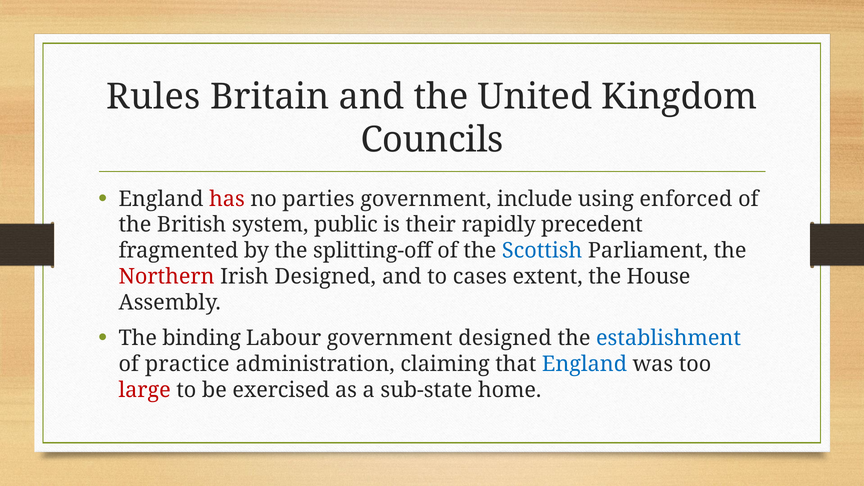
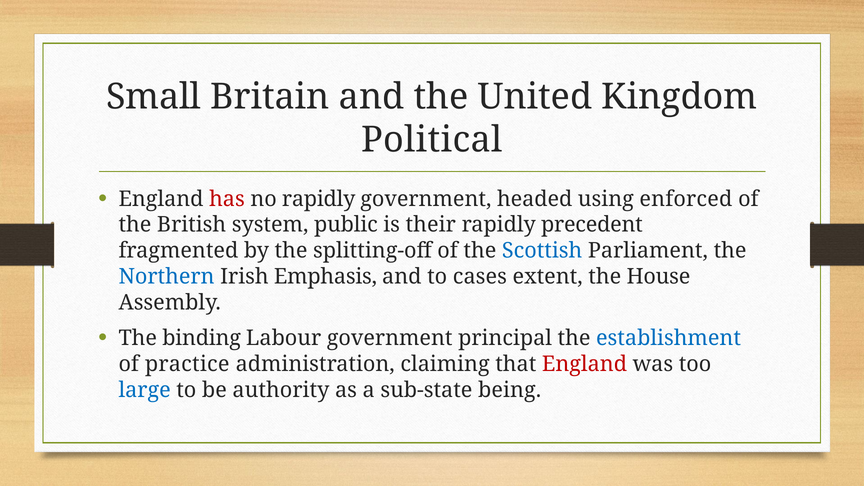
Rules: Rules -> Small
Councils: Councils -> Political
no parties: parties -> rapidly
include: include -> headed
Northern colour: red -> blue
Irish Designed: Designed -> Emphasis
government designed: designed -> principal
England at (585, 364) colour: blue -> red
large colour: red -> blue
exercised: exercised -> authority
home: home -> being
